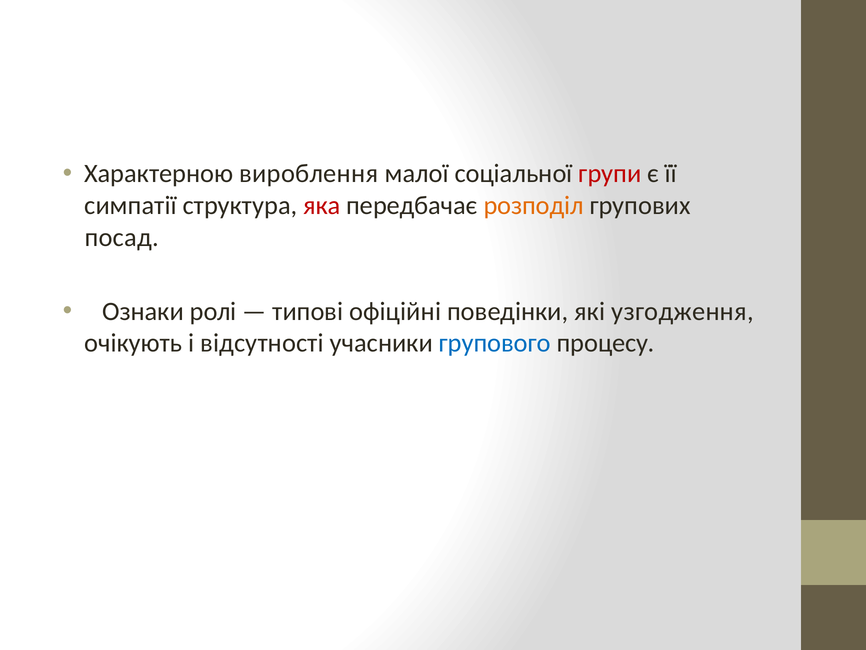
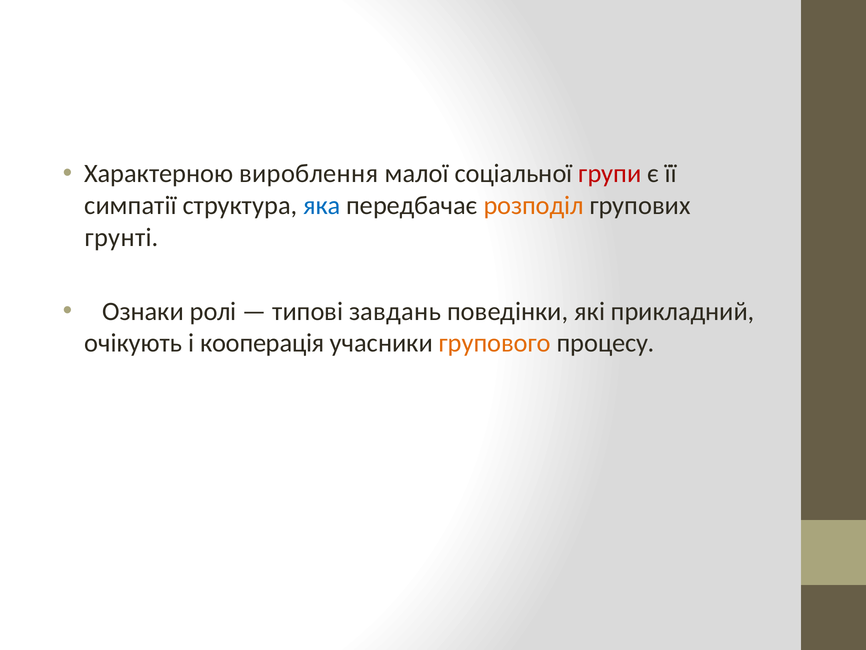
яка colour: red -> blue
посад: посад -> грунті
офіційні: офіційні -> завдань
узгодження: узгодження -> прикладний
відсутності: відсутності -> кооперація
групового colour: blue -> orange
